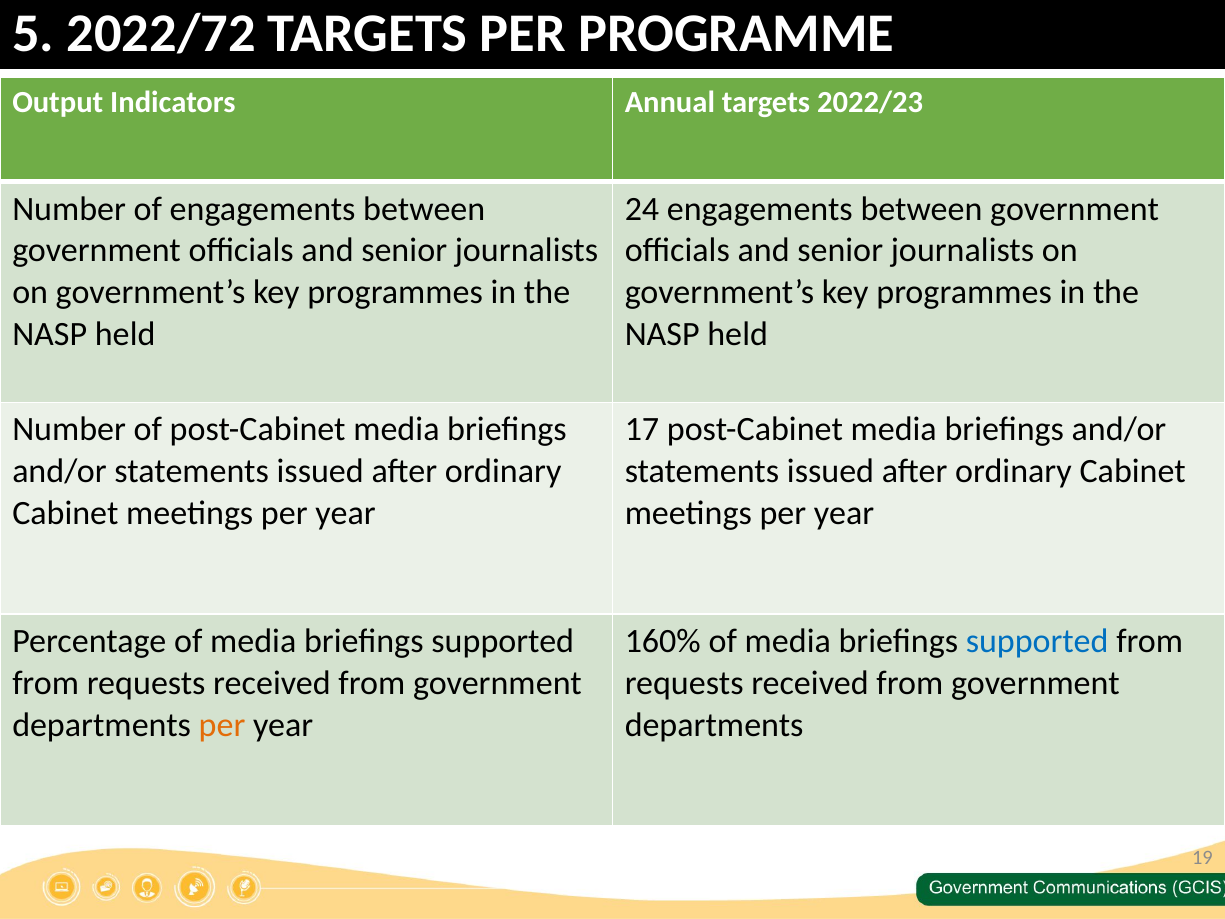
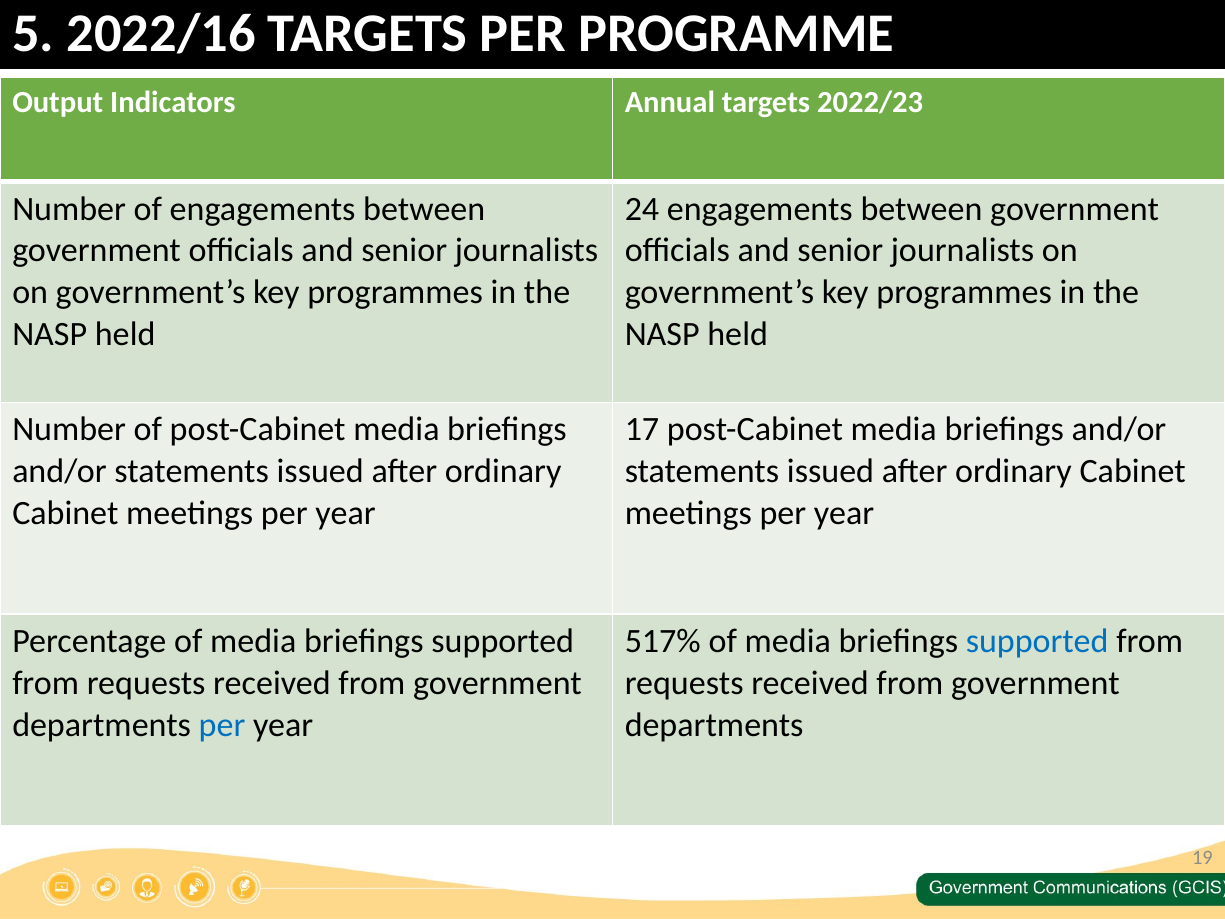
2022/72: 2022/72 -> 2022/16
160%: 160% -> 517%
per at (222, 725) colour: orange -> blue
